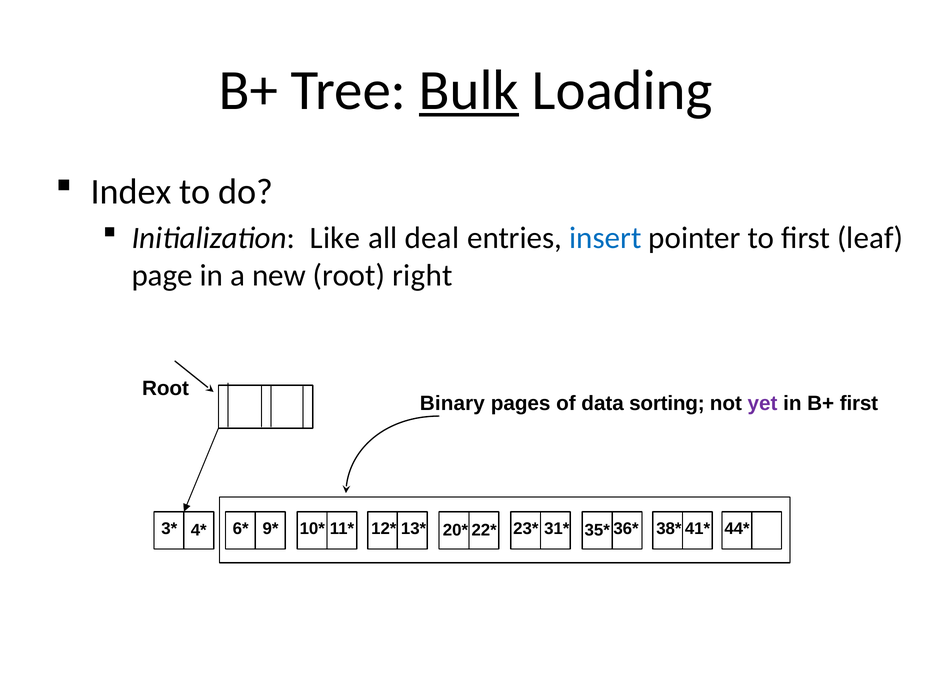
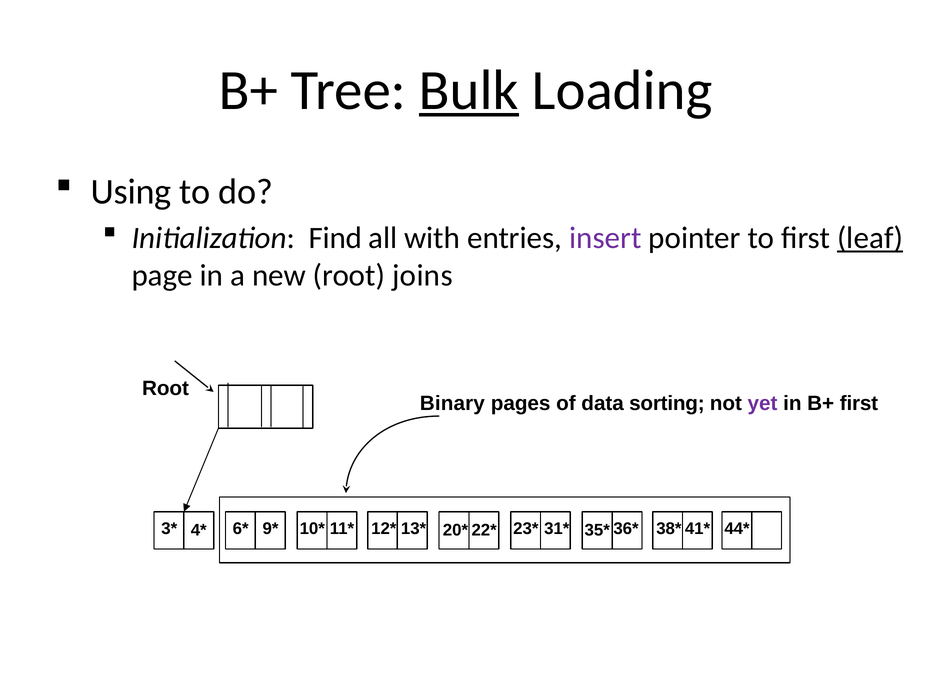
Index: Index -> Using
Like: Like -> Find
deal: deal -> with
insert colour: blue -> purple
leaf underline: none -> present
right: right -> joins
